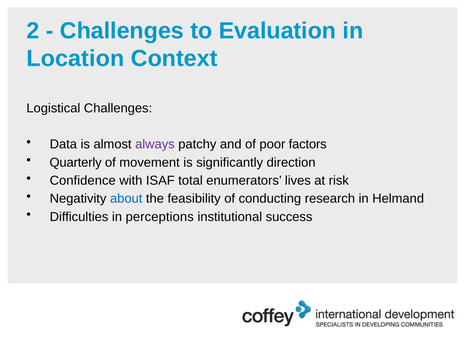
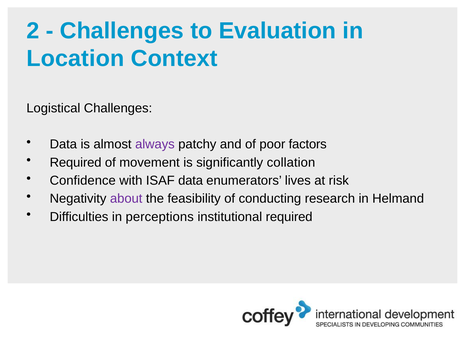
Quarterly at (76, 162): Quarterly -> Required
direction: direction -> collation
ISAF total: total -> data
about colour: blue -> purple
institutional success: success -> required
